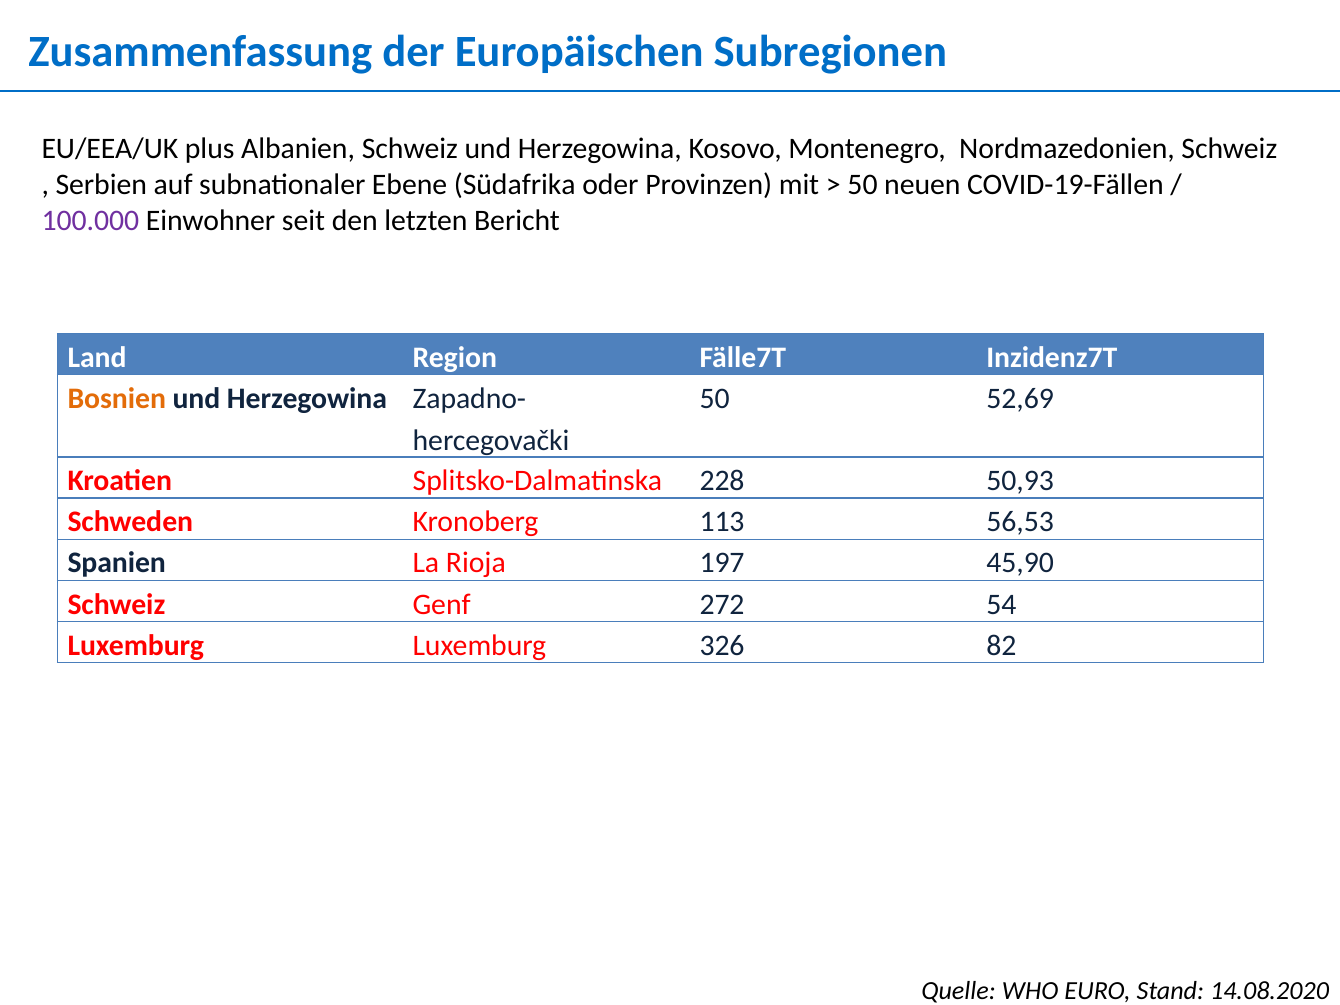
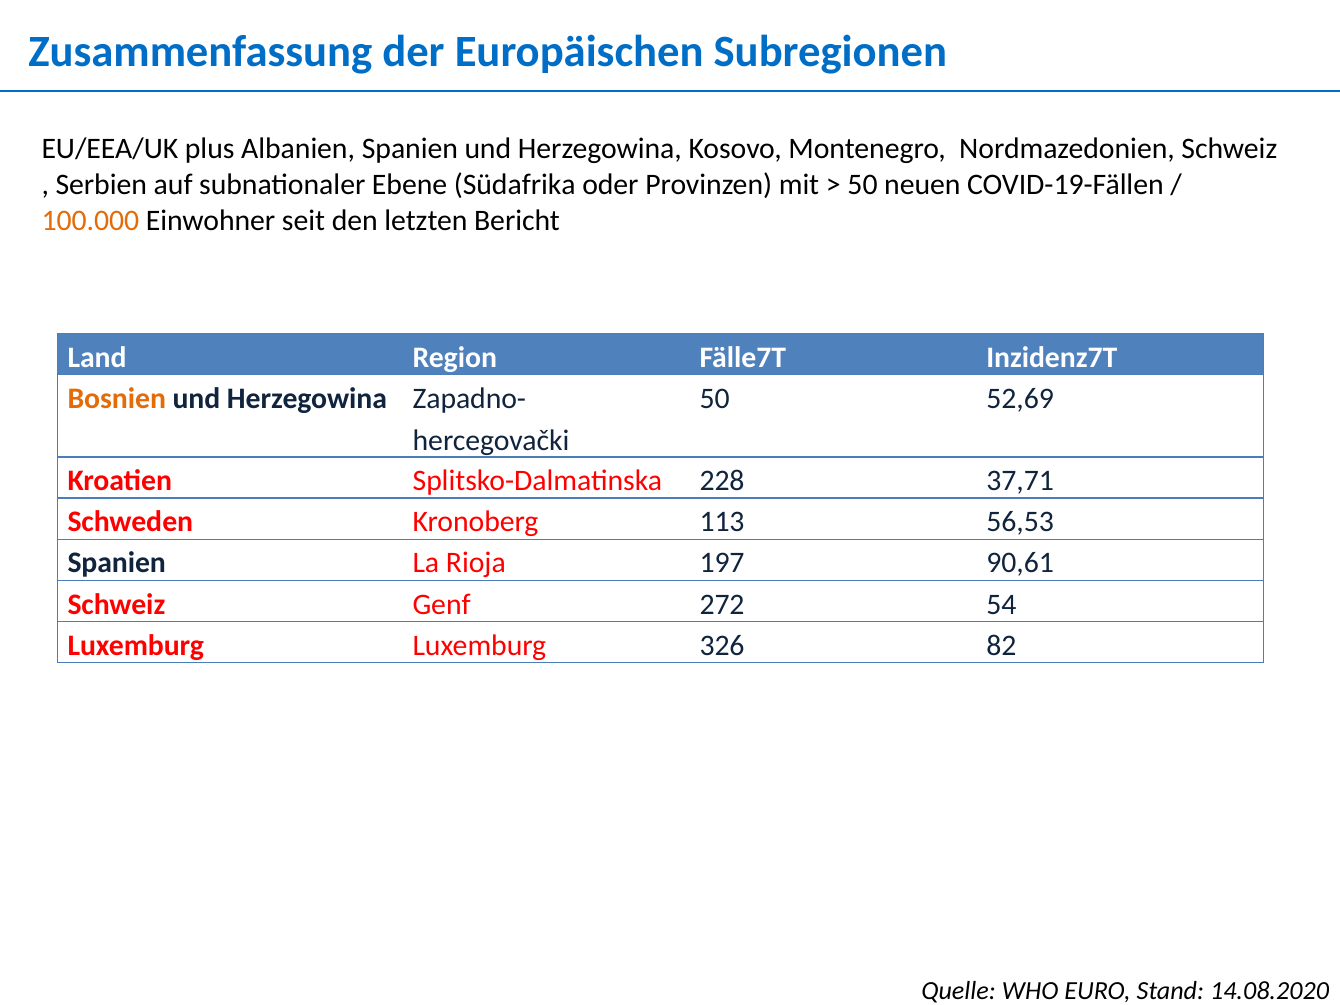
Albanien Schweiz: Schweiz -> Spanien
100.000 colour: purple -> orange
50,93: 50,93 -> 37,71
45,90: 45,90 -> 90,61
